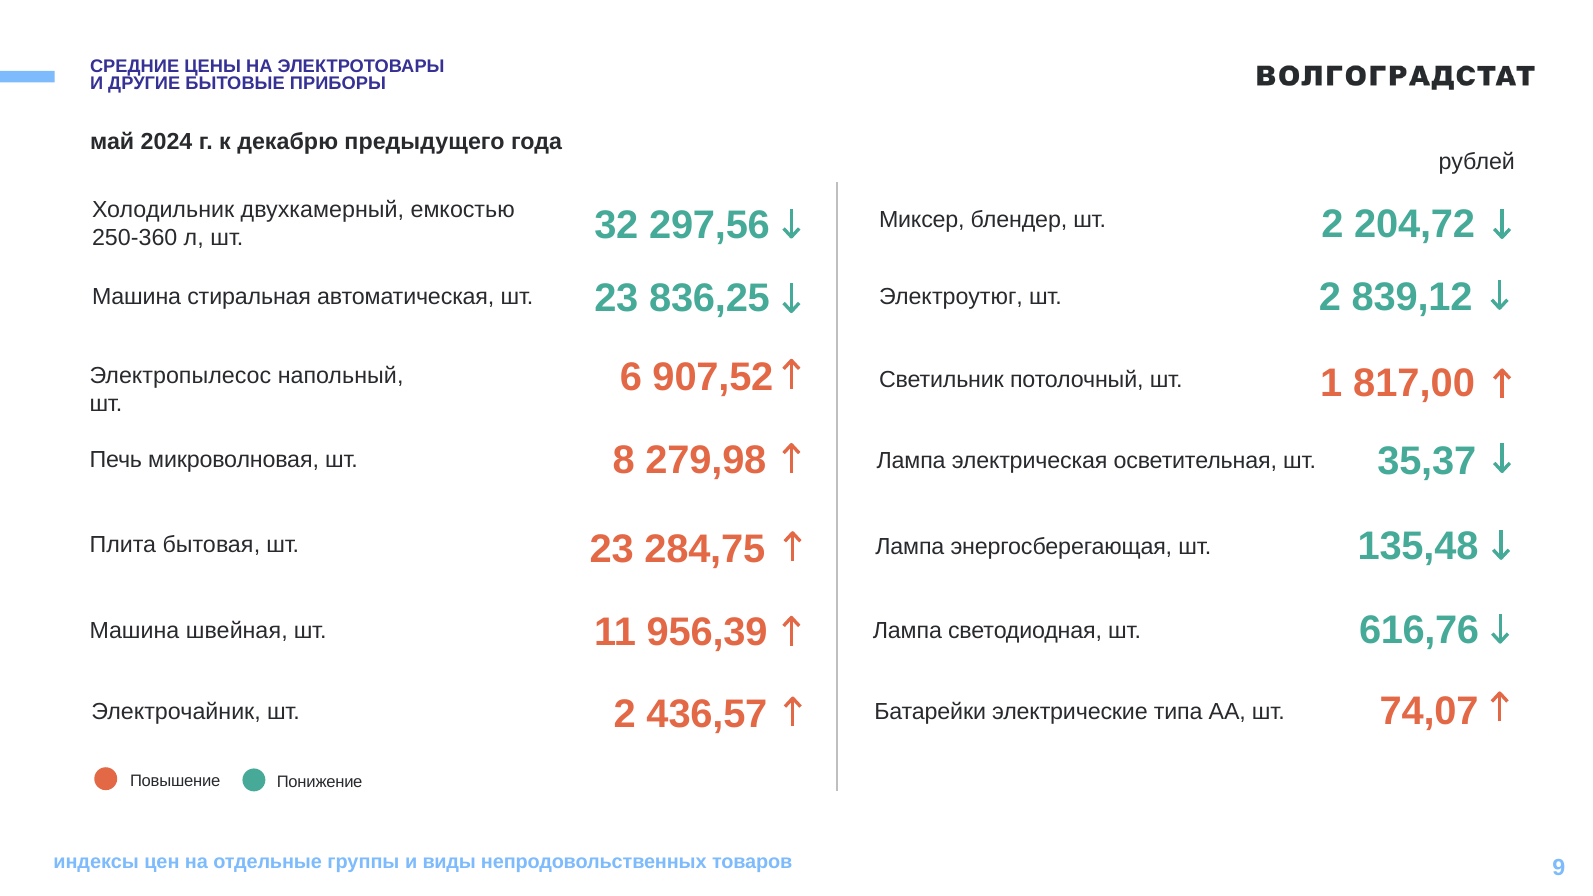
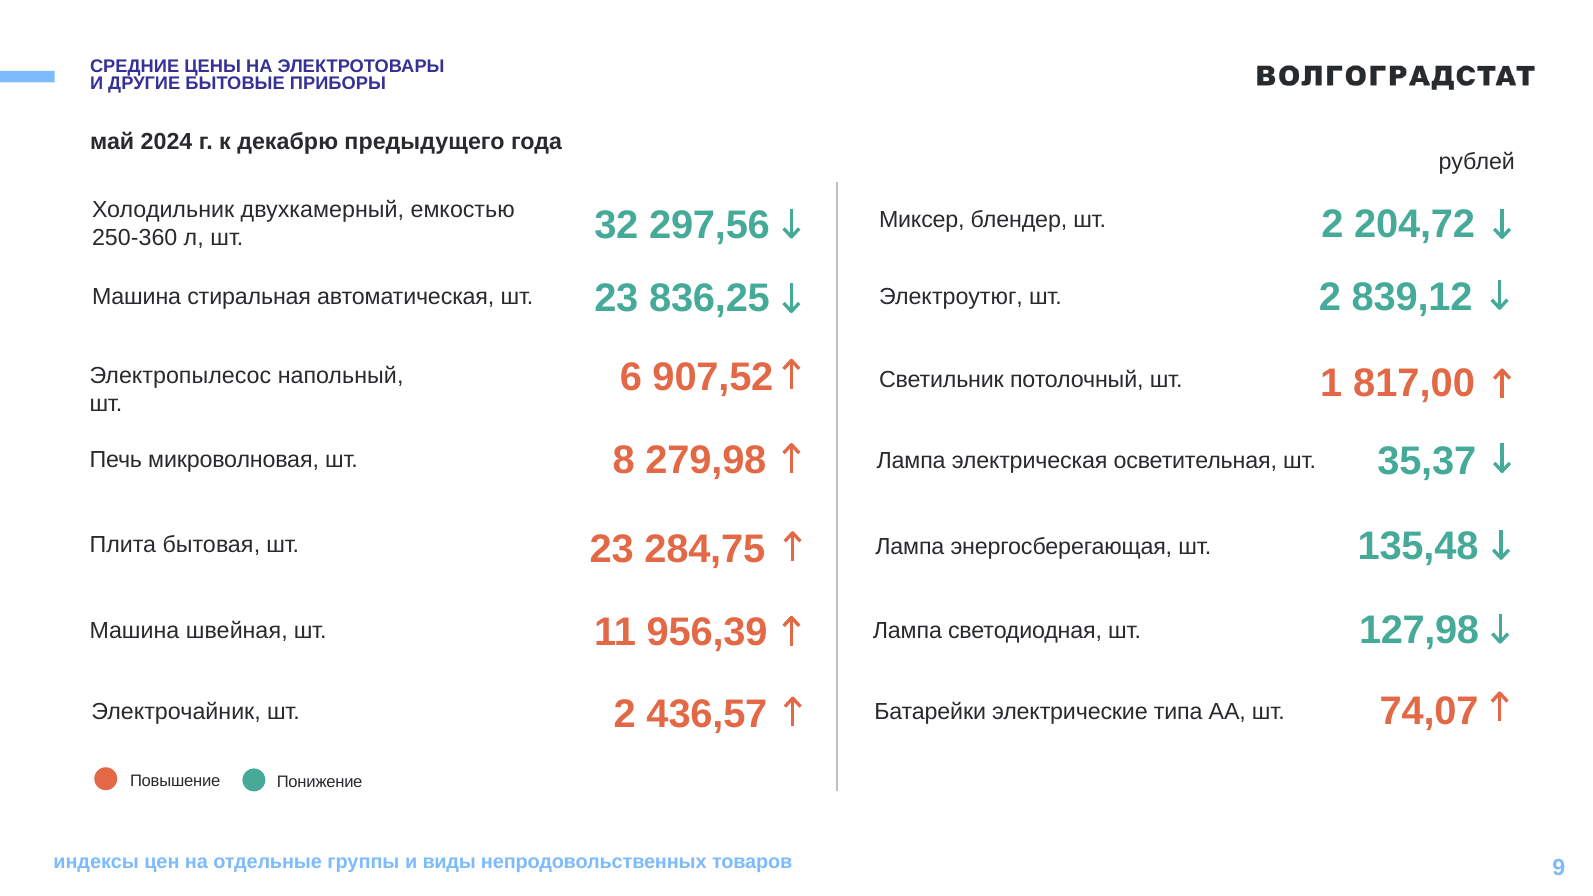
616,76: 616,76 -> 127,98
